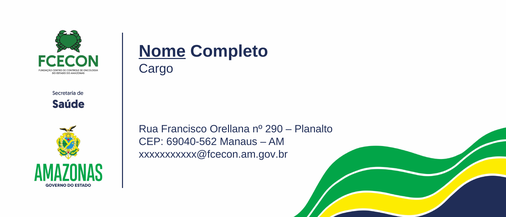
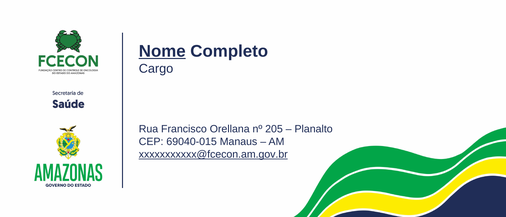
290: 290 -> 205
69040-562: 69040-562 -> 69040-015
xxxxxxxxxxx@fcecon.am.gov.br underline: none -> present
